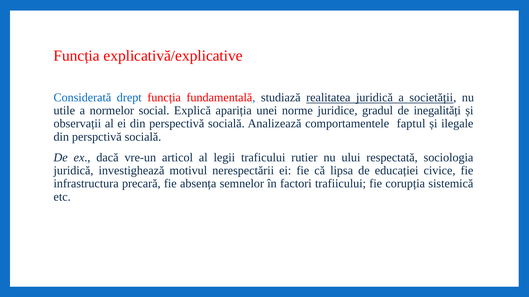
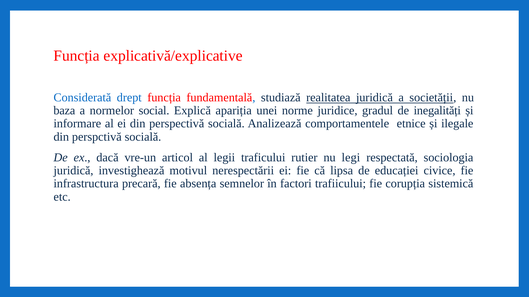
utile: utile -> baza
observații: observații -> informare
faptul: faptul -> etnice
ului: ului -> legi
